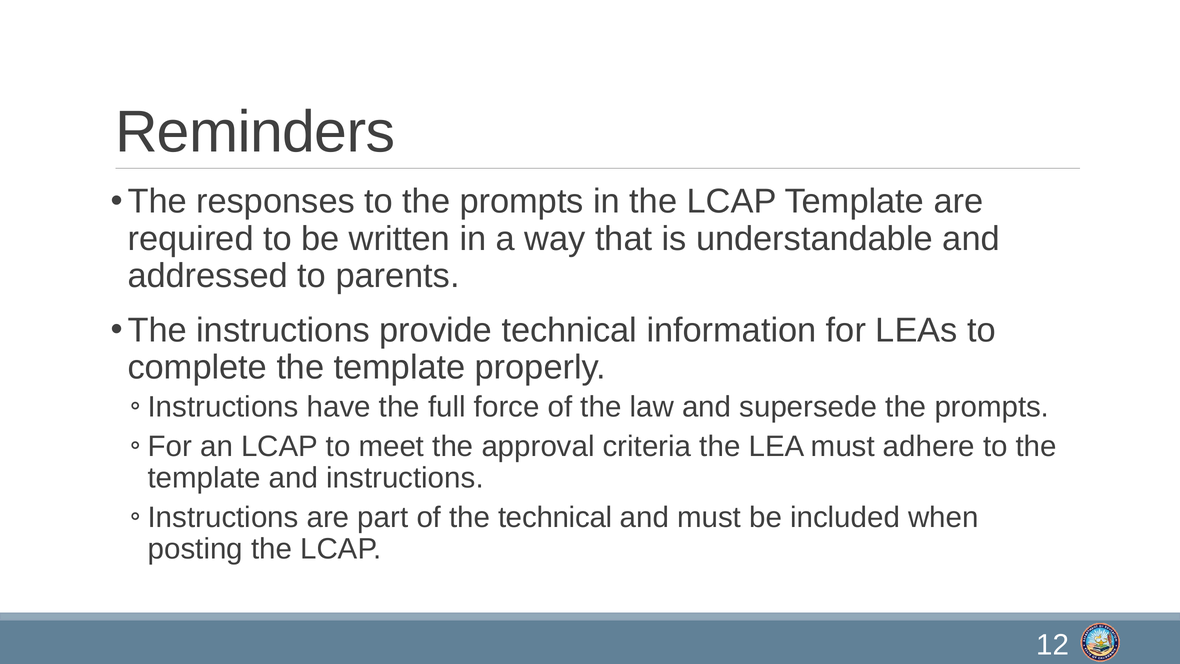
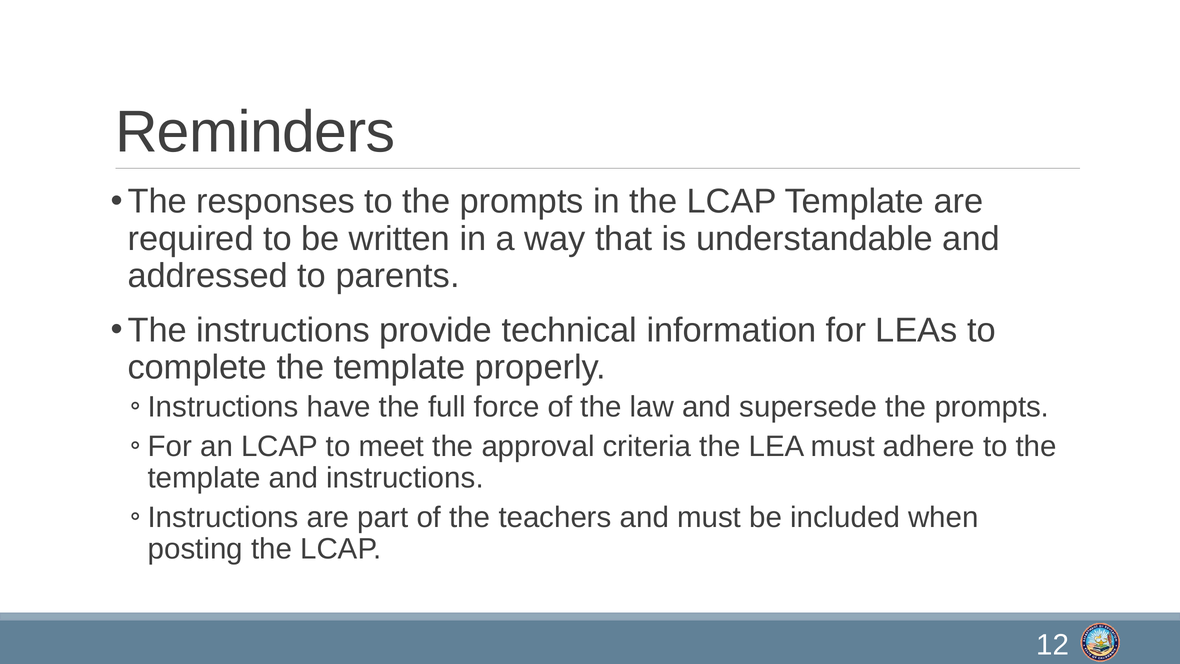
the technical: technical -> teachers
